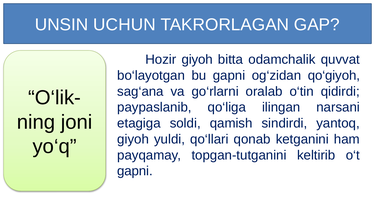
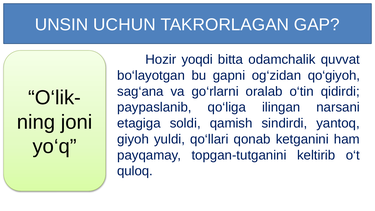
Hozir giyoh: giyoh -> yoqdi
gapni at (135, 171): gapni -> quloq
